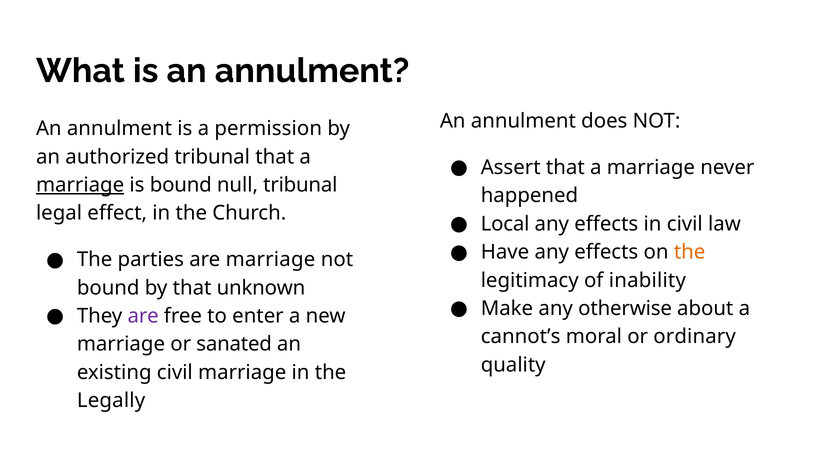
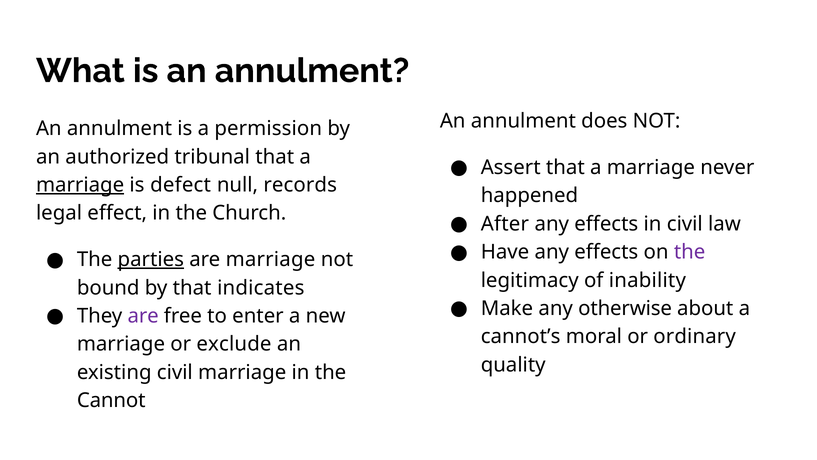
is bound: bound -> defect
null tribunal: tribunal -> records
Local: Local -> After
the at (690, 252) colour: orange -> purple
parties underline: none -> present
unknown: unknown -> indicates
sanated: sanated -> exclude
Legally: Legally -> Cannot
